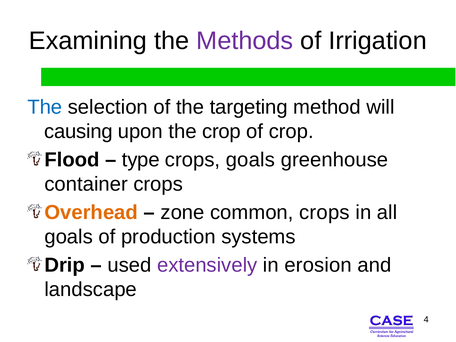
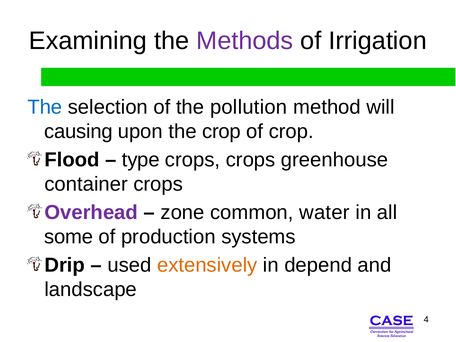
targeting: targeting -> pollution
crops goals: goals -> crops
Overhead colour: orange -> purple
common crops: crops -> water
goals at (69, 237): goals -> some
extensively colour: purple -> orange
erosion: erosion -> depend
